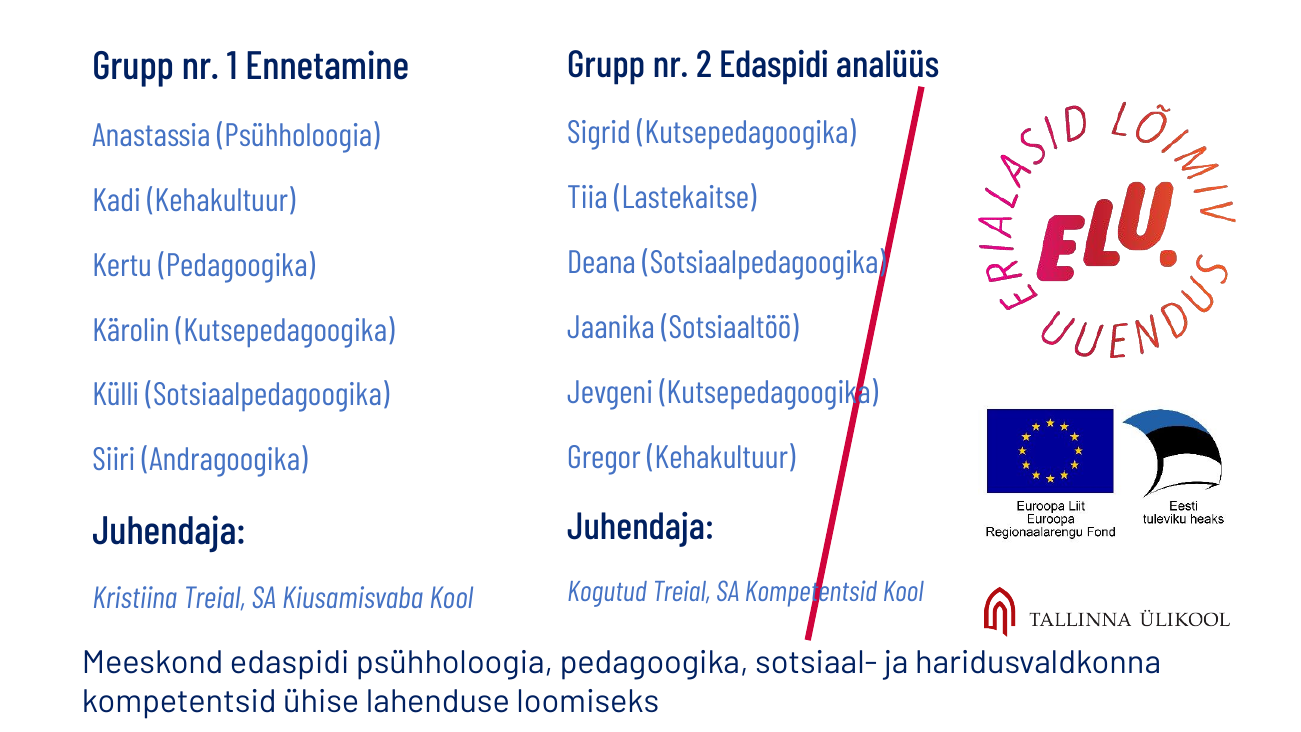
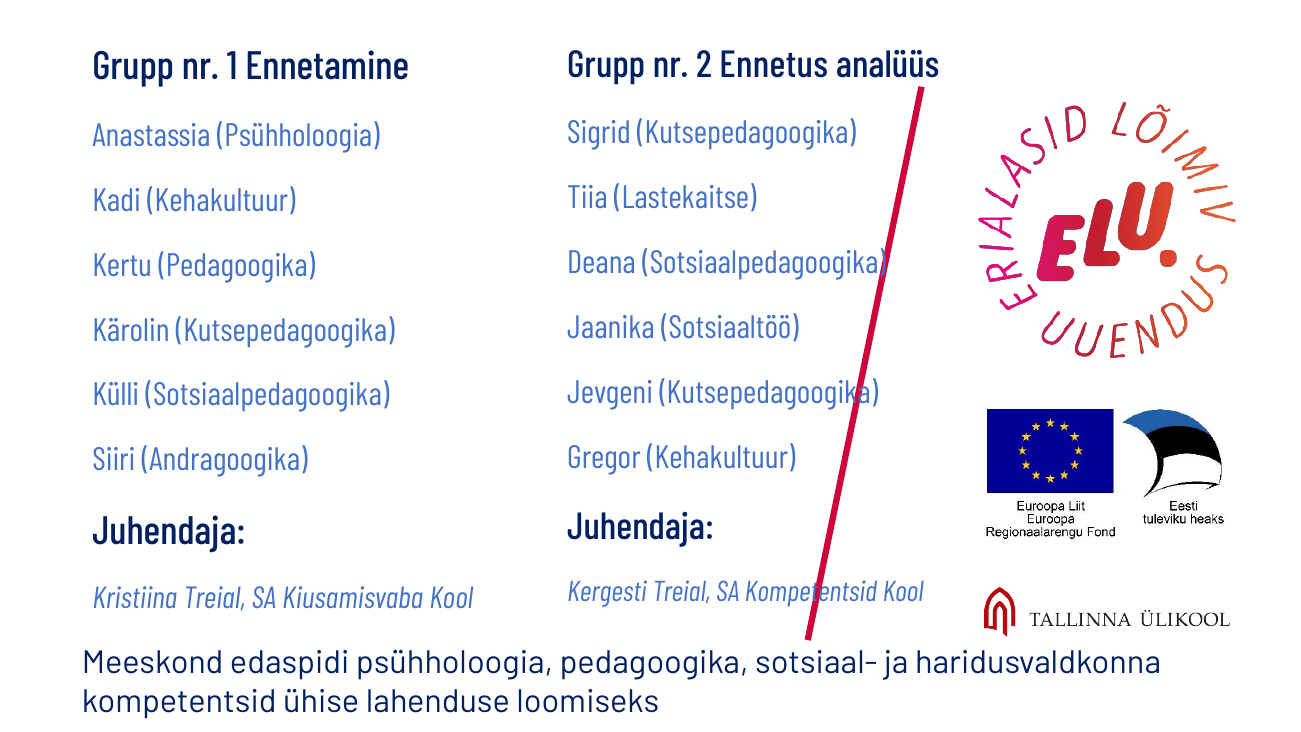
2 Edaspidi: Edaspidi -> Ennetus
Kogutud: Kogutud -> Kergesti
